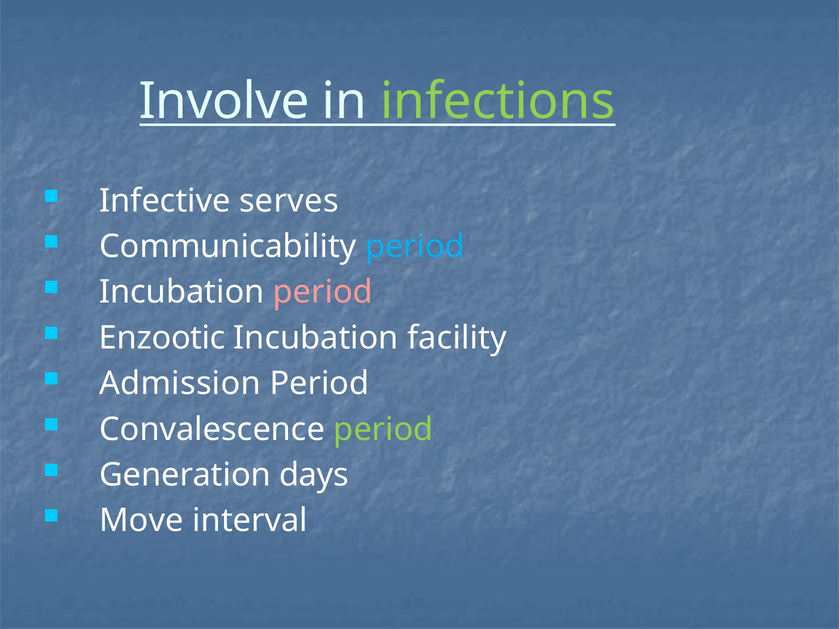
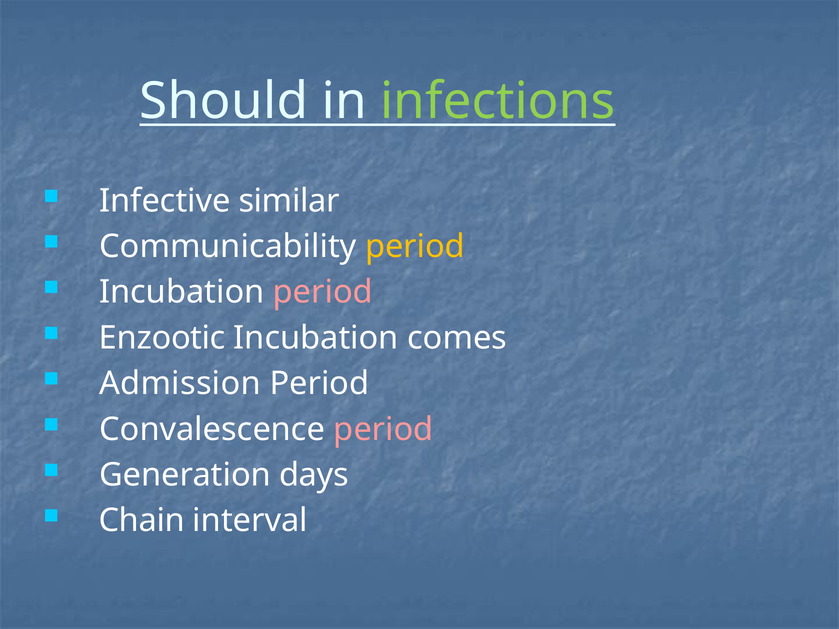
Involve: Involve -> Should
serves: serves -> similar
period at (415, 247) colour: light blue -> yellow
facility: facility -> comes
period at (383, 429) colour: light green -> pink
Move: Move -> Chain
